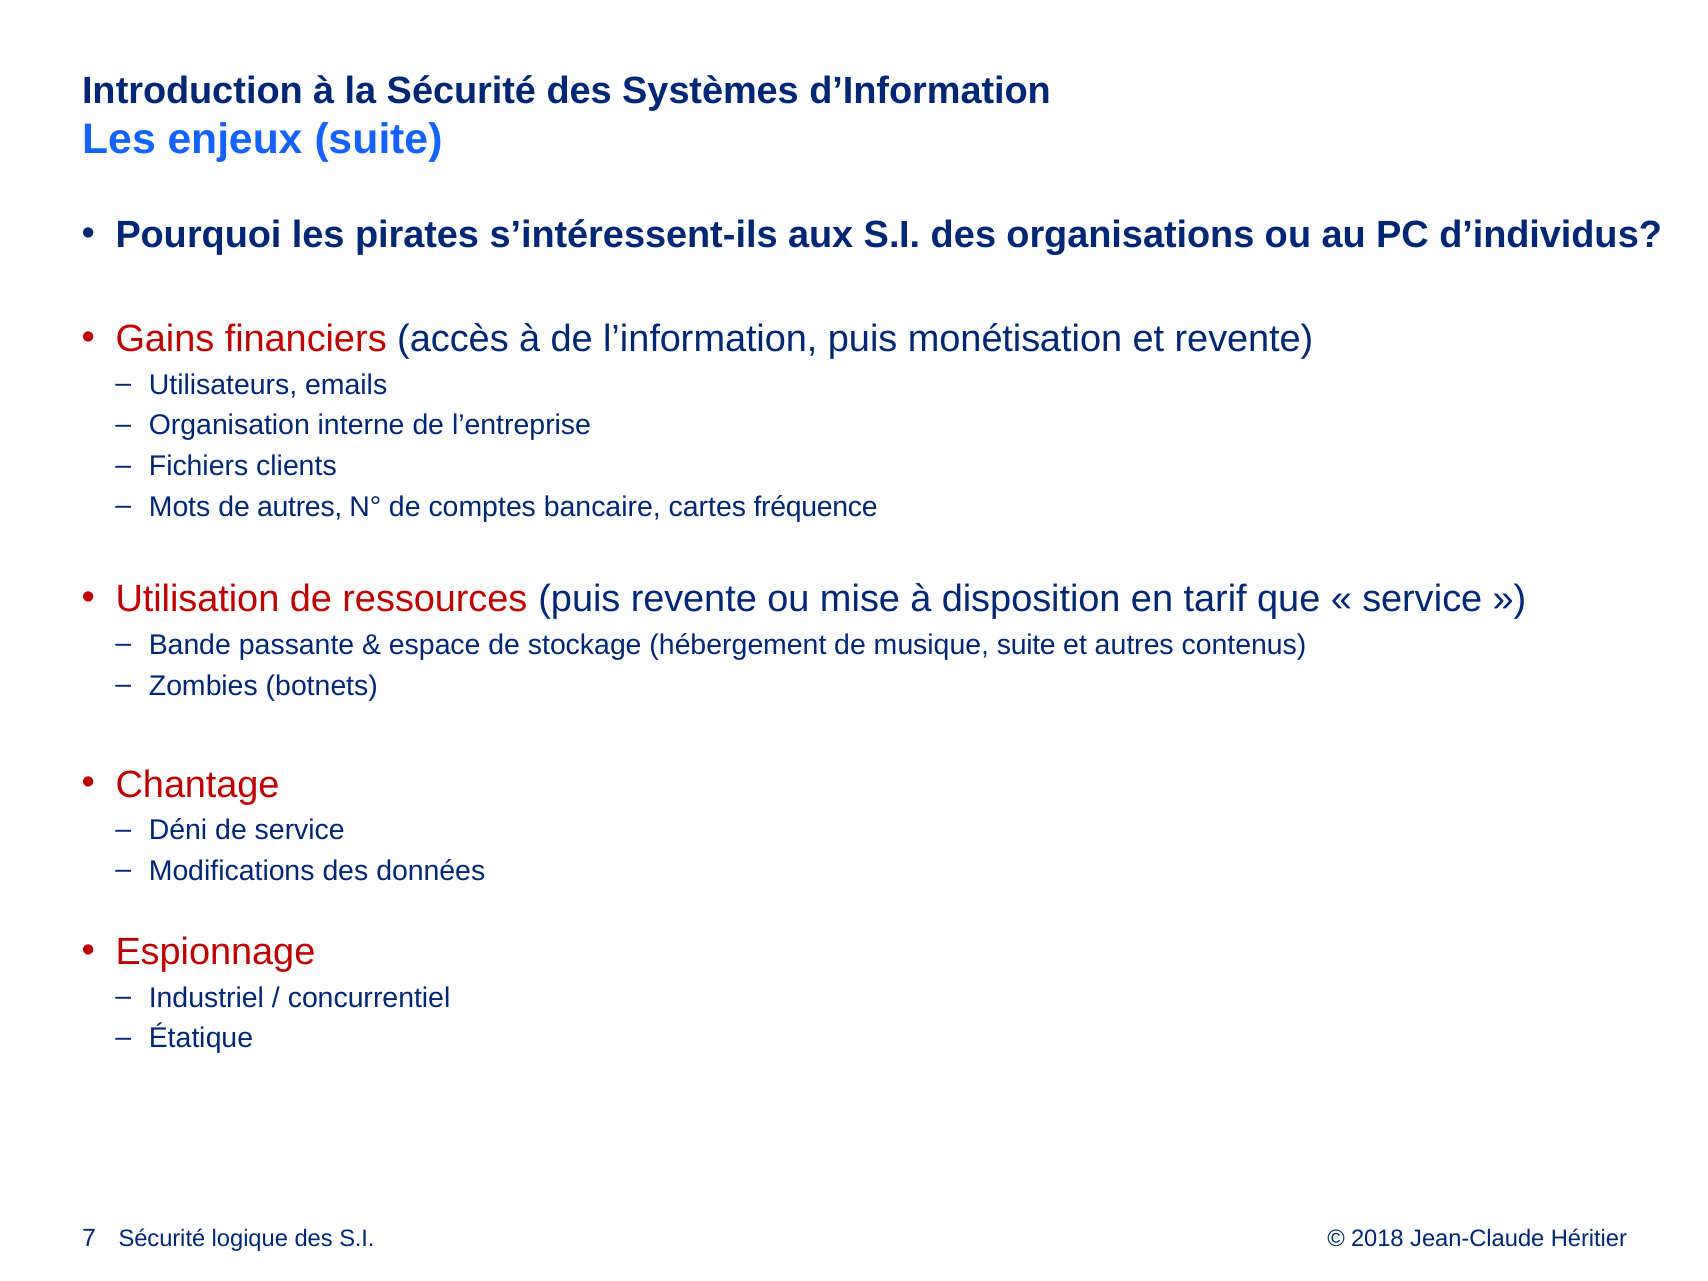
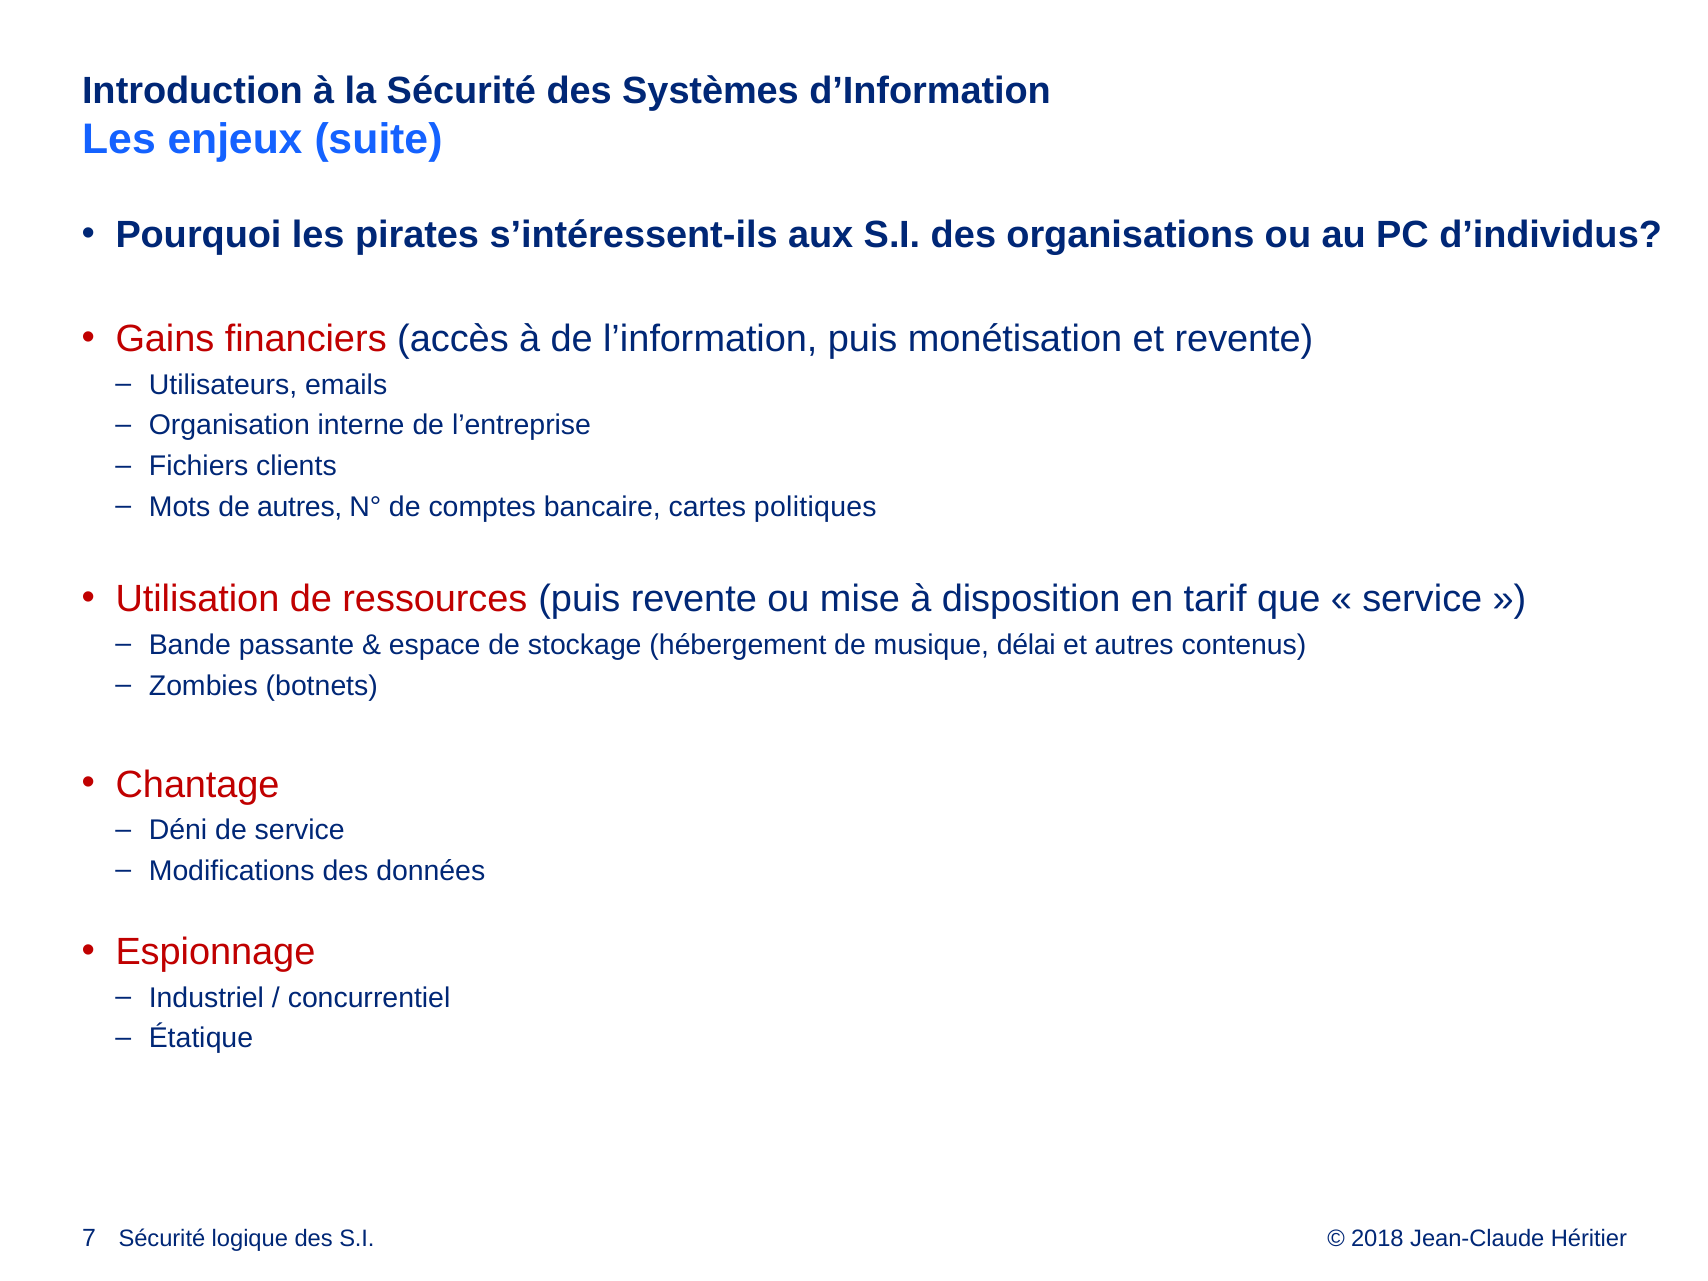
fréquence: fréquence -> politiques
musique suite: suite -> délai
